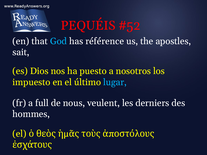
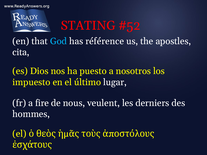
PEQUÉIS: PEQUÉIS -> STATING
sait: sait -> cita
lugar colour: light blue -> white
full: full -> fire
